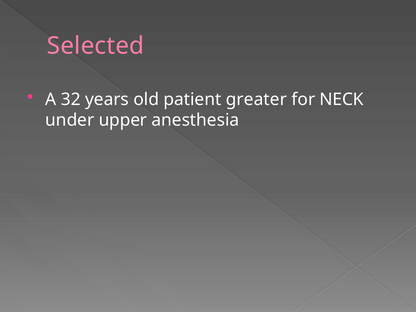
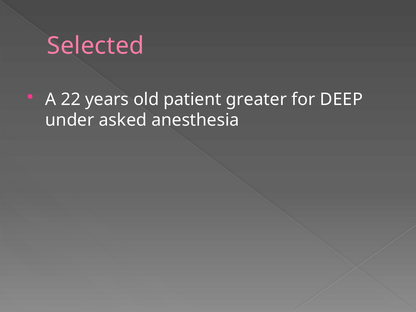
32: 32 -> 22
NECK: NECK -> DEEP
upper: upper -> asked
